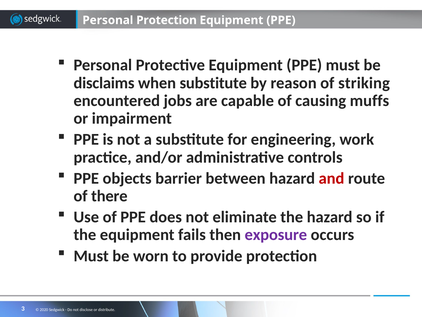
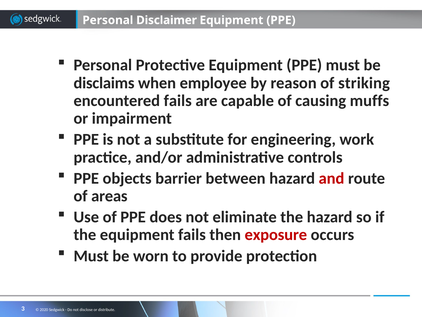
Personal Protection: Protection -> Disclaimer
when substitute: substitute -> employee
encountered jobs: jobs -> fails
there: there -> areas
exposure colour: purple -> red
